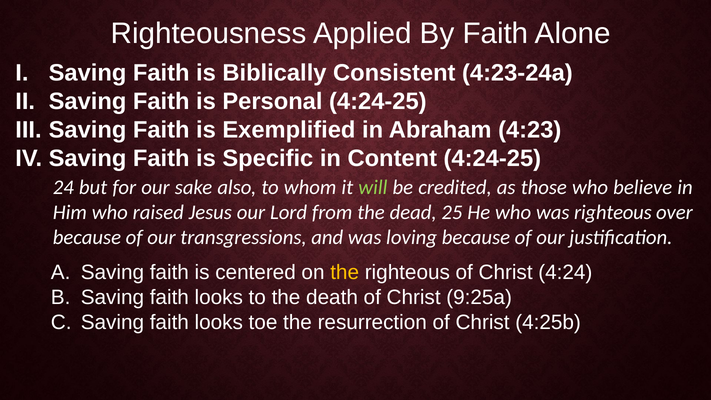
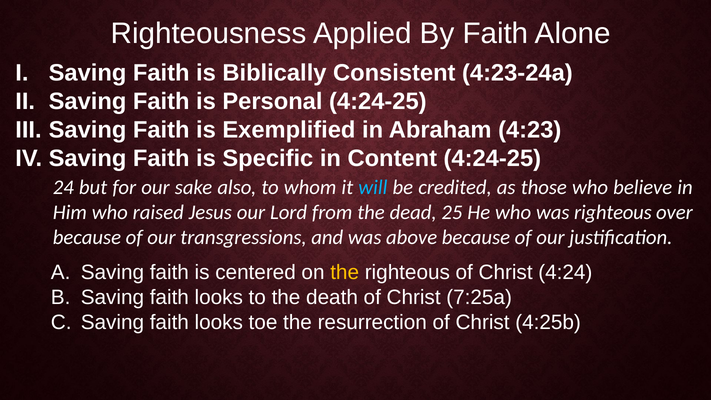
will colour: light green -> light blue
loving: loving -> above
9:25a: 9:25a -> 7:25a
